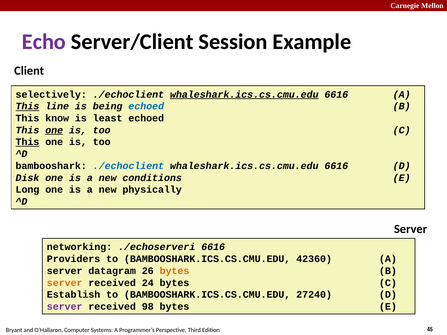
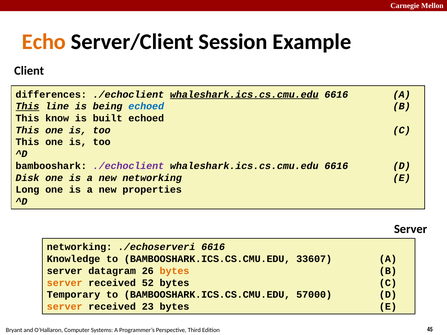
Echo colour: purple -> orange
selectively: selectively -> differences
least: least -> built
one at (54, 130) underline: present -> none
This at (27, 142) underline: present -> none
./echoclient at (128, 166) colour: blue -> purple
new conditions: conditions -> networking
physically: physically -> properties
Providers: Providers -> Knowledge
42360: 42360 -> 33607
24: 24 -> 52
Establish: Establish -> Temporary
27240: 27240 -> 57000
server at (65, 307) colour: purple -> orange
98: 98 -> 23
